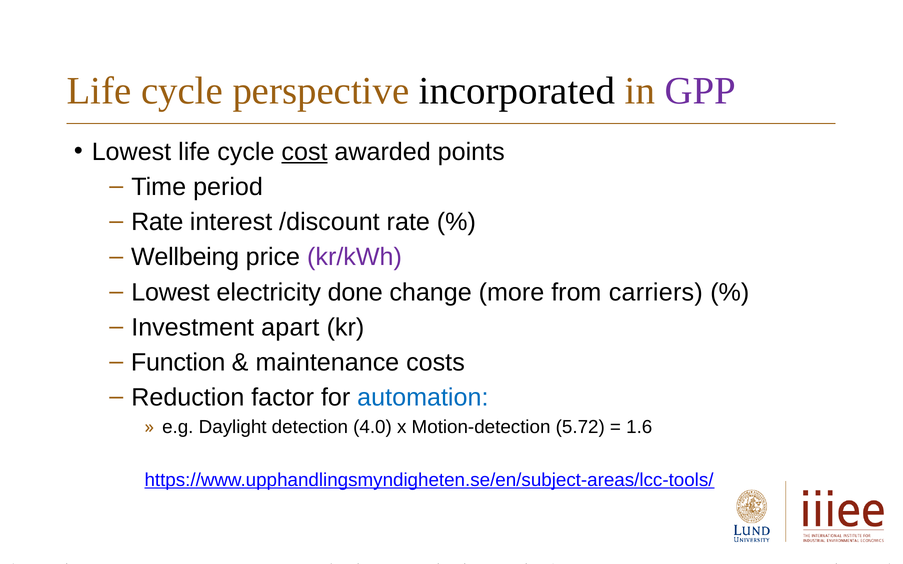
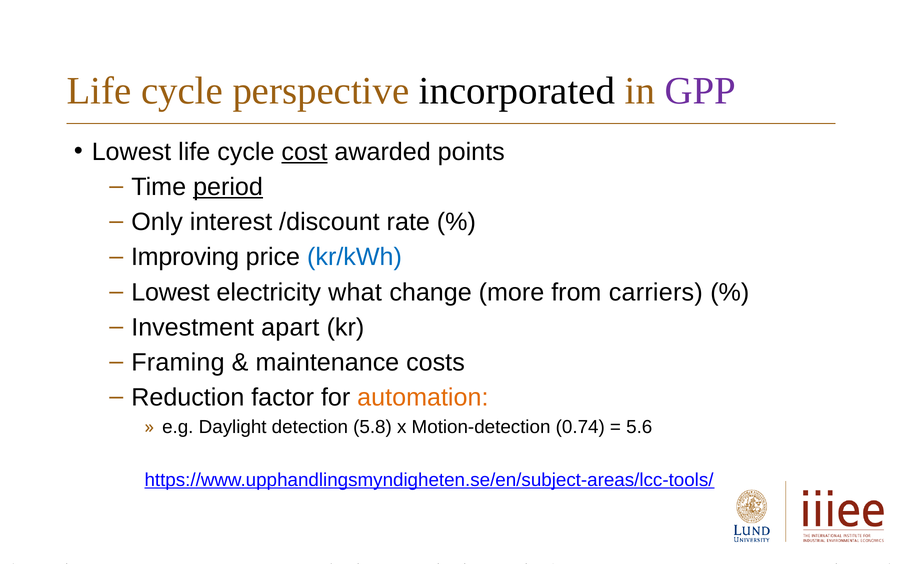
period underline: none -> present
Rate at (157, 222): Rate -> Only
Wellbeing: Wellbeing -> Improving
kr/kWh colour: purple -> blue
done: done -> what
Function: Function -> Framing
automation colour: blue -> orange
4.0: 4.0 -> 5.8
5.72: 5.72 -> 0.74
1.6: 1.6 -> 5.6
